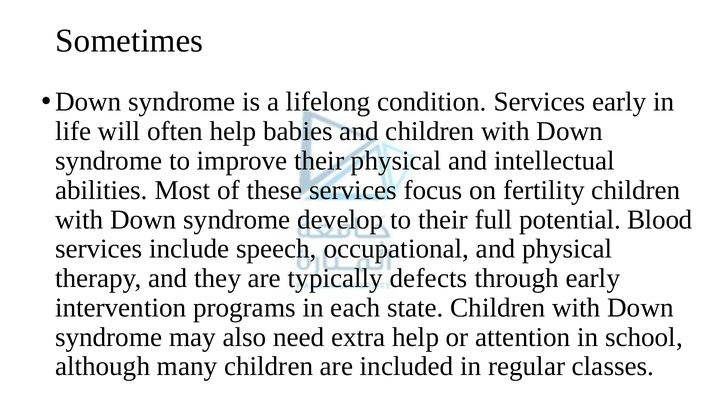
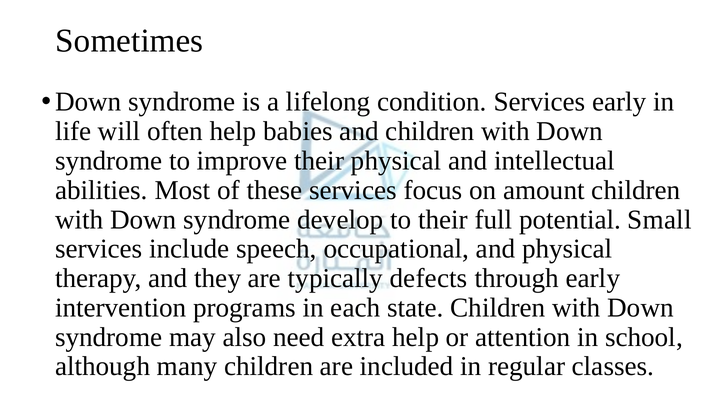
fertility: fertility -> amount
Blood: Blood -> Small
